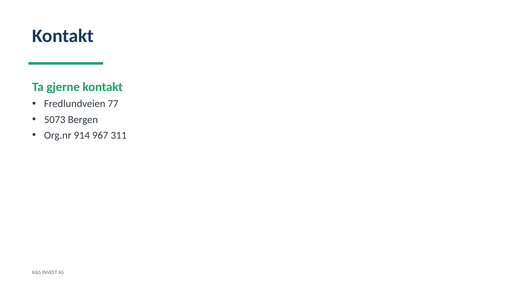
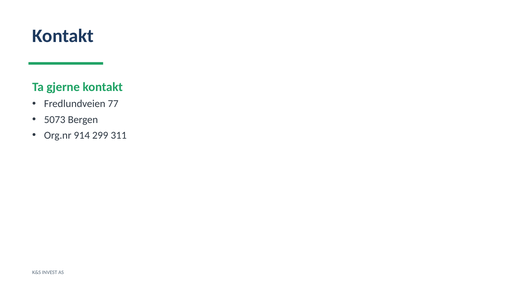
967: 967 -> 299
